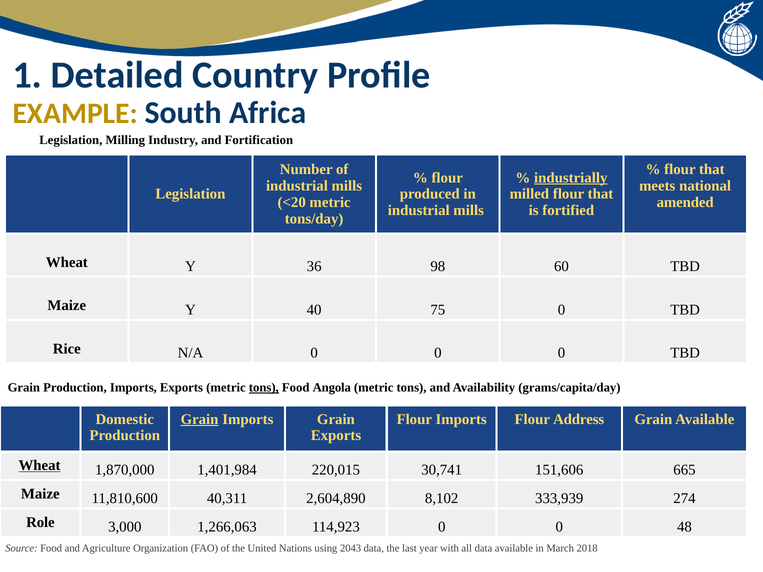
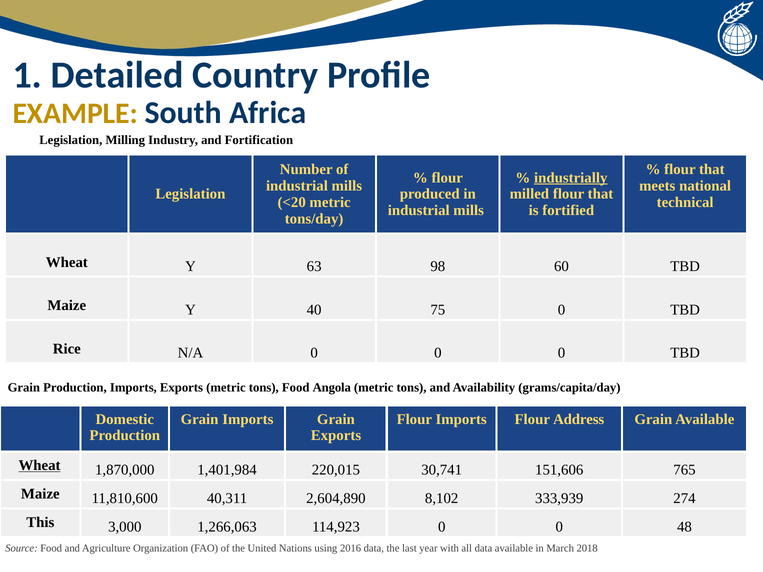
amended: amended -> technical
36: 36 -> 63
tons at (264, 388) underline: present -> none
Grain at (200, 419) underline: present -> none
665: 665 -> 765
Role: Role -> This
2043: 2043 -> 2016
